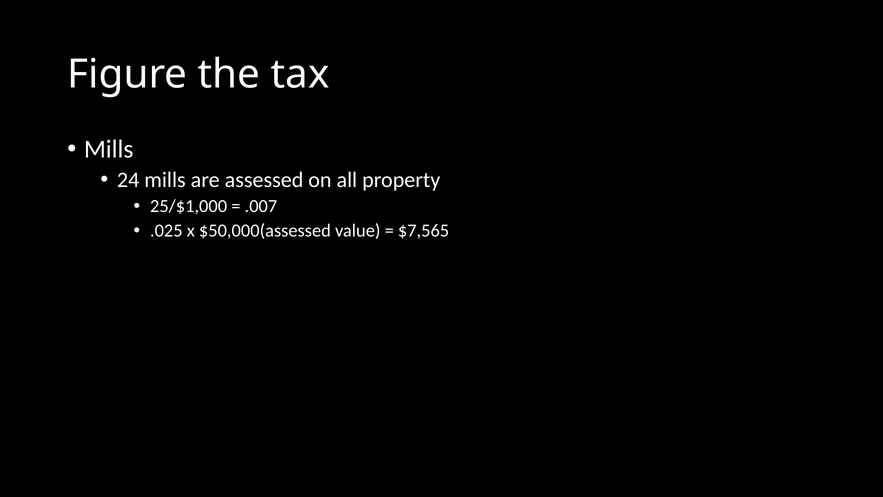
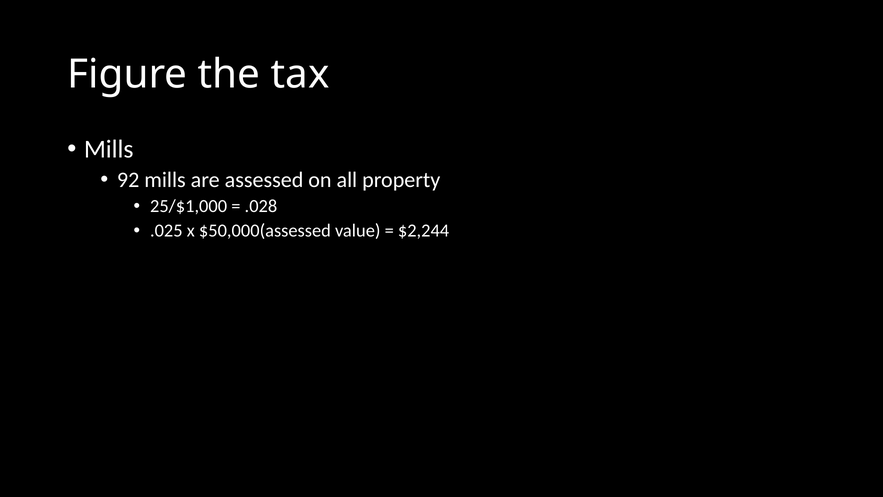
24: 24 -> 92
.007: .007 -> .028
$7,565: $7,565 -> $2,244
